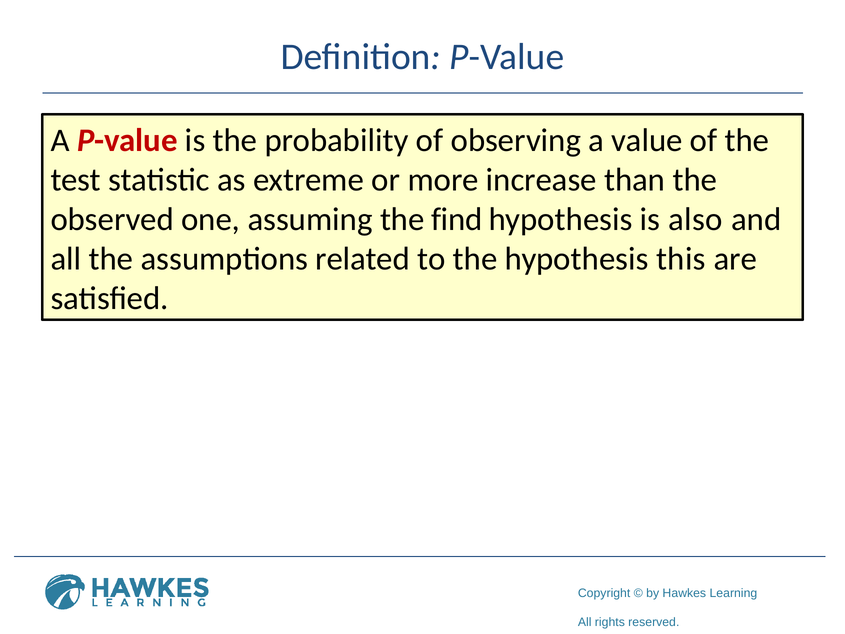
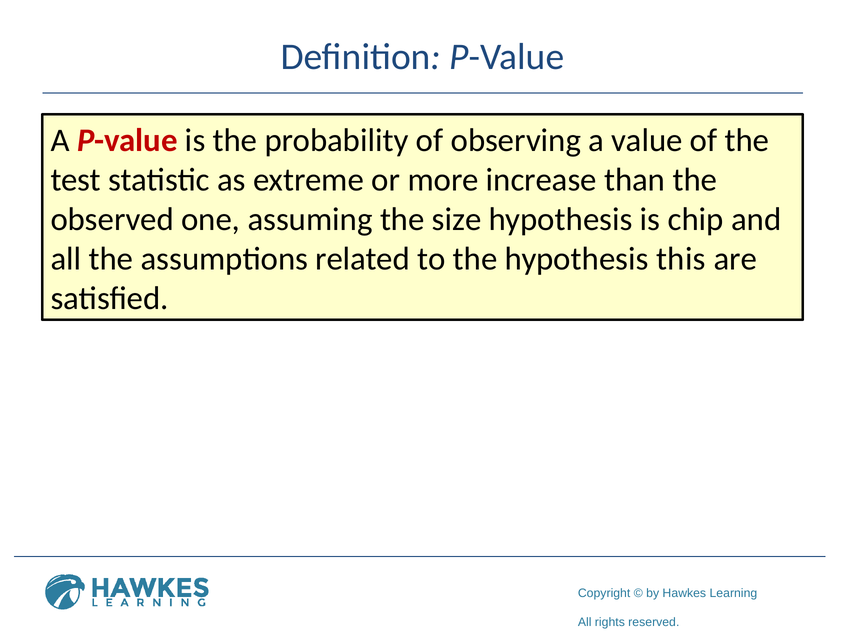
find: find -> size
also: also -> chip
